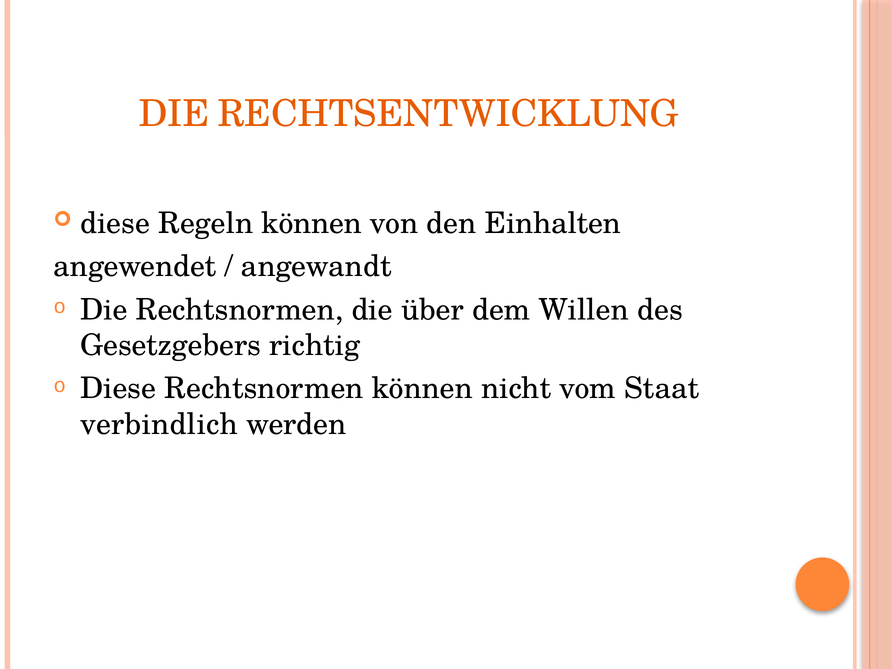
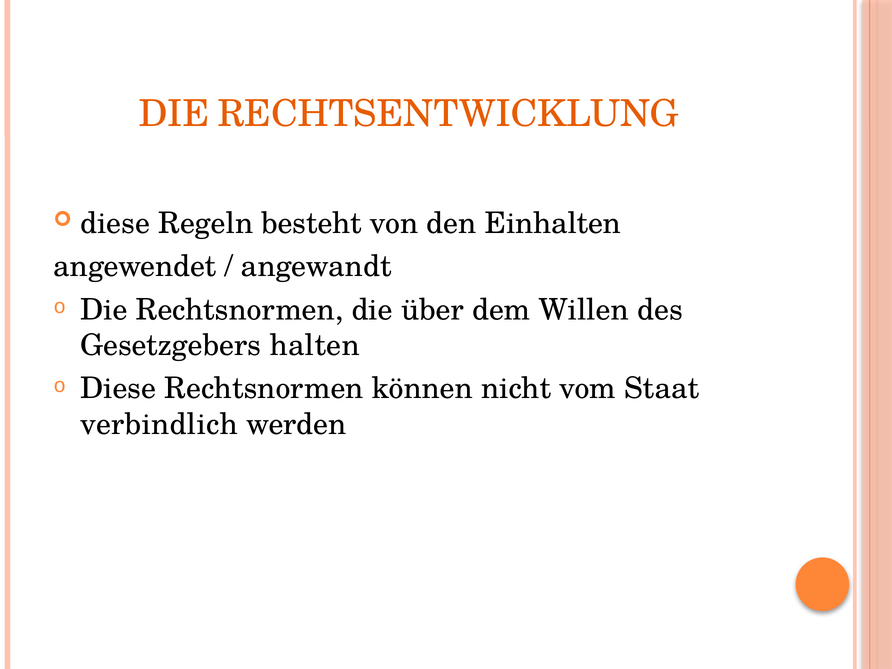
Regeln können: können -> besteht
richtig: richtig -> halten
